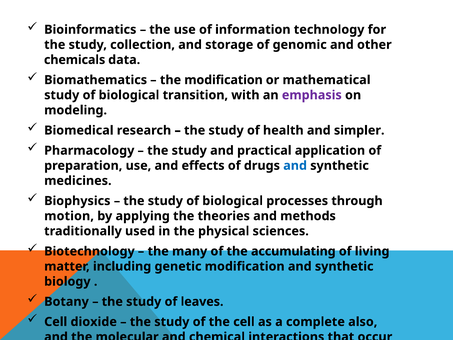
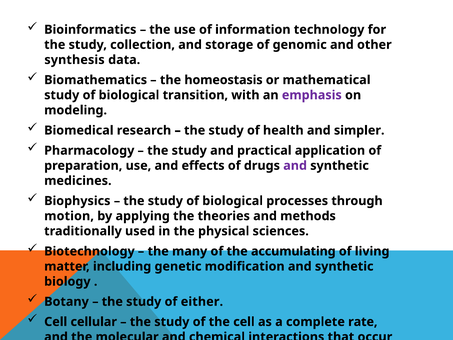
chemicals: chemicals -> synthesis
the modification: modification -> homeostasis
and at (295, 166) colour: blue -> purple
leaves: leaves -> either
dioxide: dioxide -> cellular
also: also -> rate
